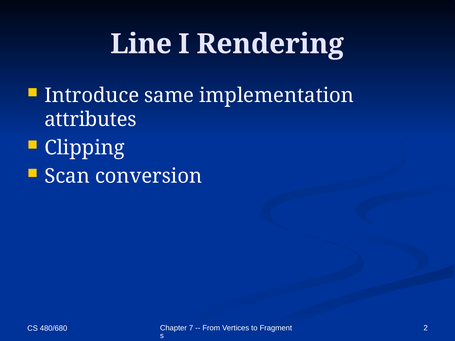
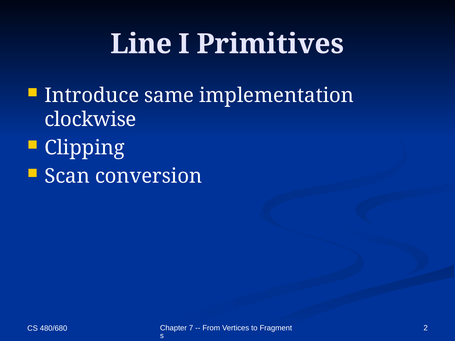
Rendering: Rendering -> Primitives
attributes: attributes -> clockwise
